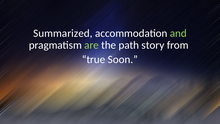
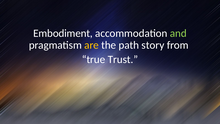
Summarized: Summarized -> Embodiment
are colour: light green -> yellow
Soon: Soon -> Trust
